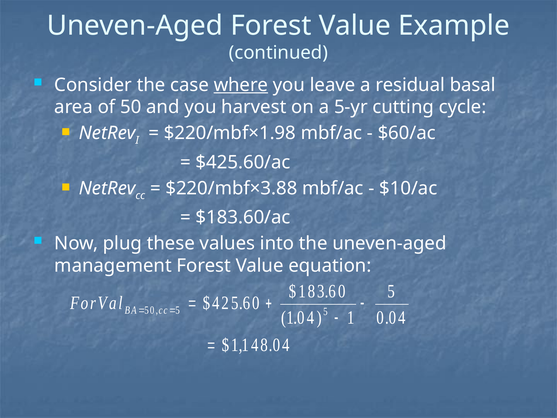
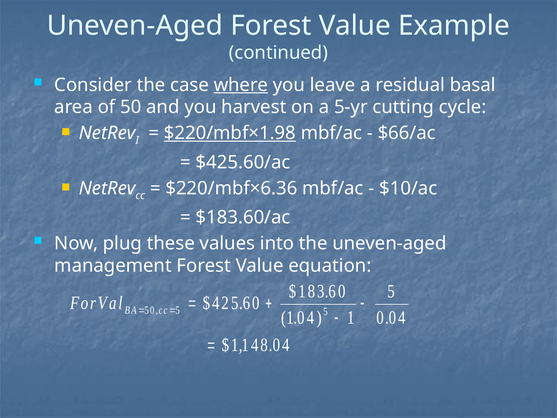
$220/mbf×1.98 underline: none -> present
$60/ac: $60/ac -> $66/ac
$220/mbf×3.88: $220/mbf×3.88 -> $220/mbf×6.36
